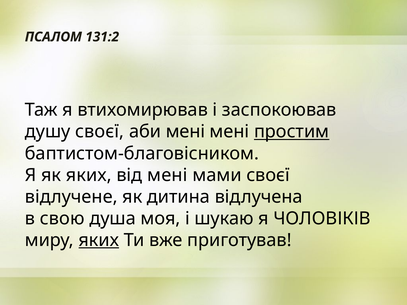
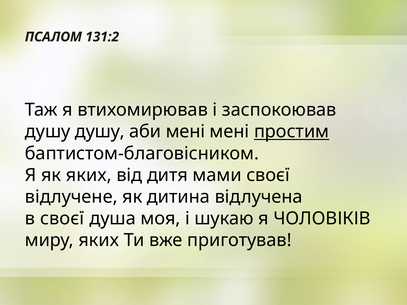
душу своєї: своєї -> душу
від мені: мені -> дитя
в свою: свою -> своєї
яких at (99, 240) underline: present -> none
